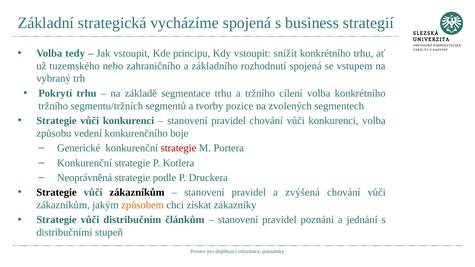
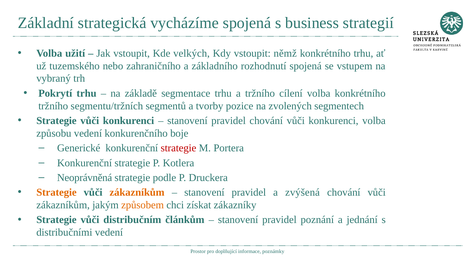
tedy: tedy -> užití
principu: principu -> velkých
snížit: snížit -> němž
Strategie at (56, 193) colour: black -> orange
zákazníkům at (137, 193) colour: black -> orange
distribučními stupeň: stupeň -> vedení
